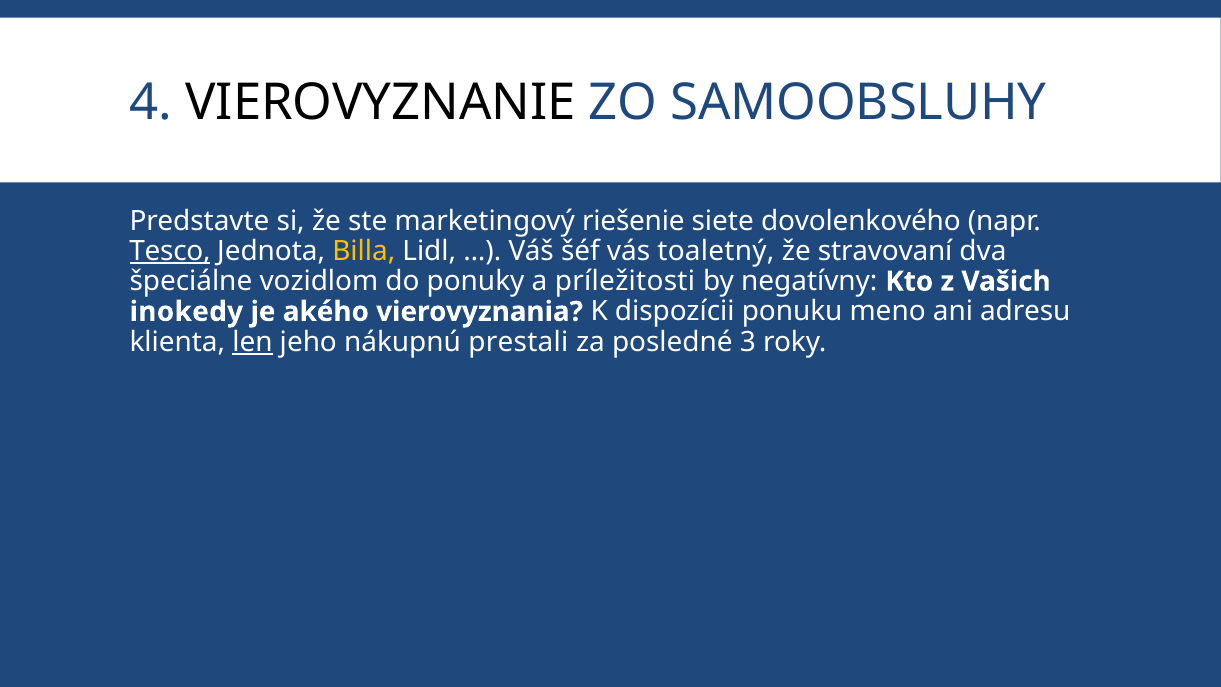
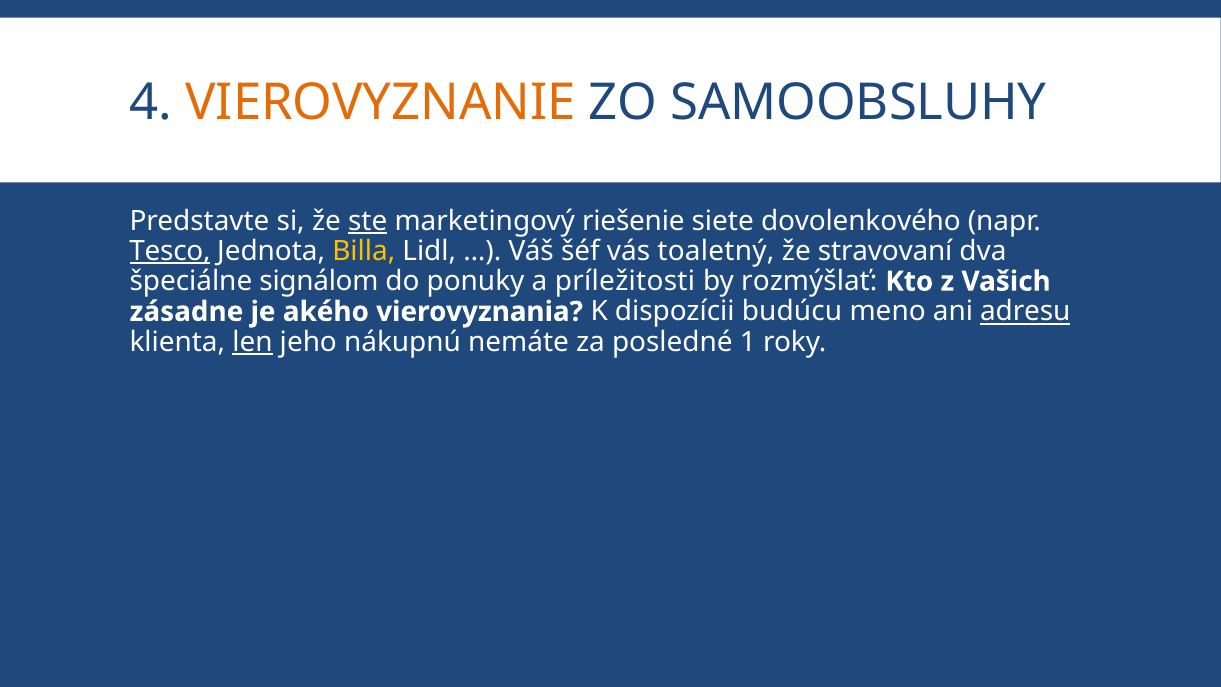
VIEROVYZNANIE colour: black -> orange
ste underline: none -> present
vozidlom: vozidlom -> signálom
negatívny: negatívny -> rozmýšlať
inokedy: inokedy -> zásadne
ponuku: ponuku -> budúcu
adresu underline: none -> present
prestali: prestali -> nemáte
3: 3 -> 1
